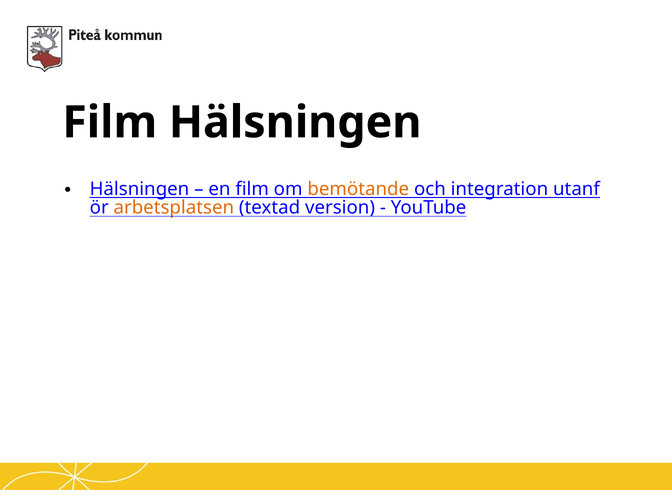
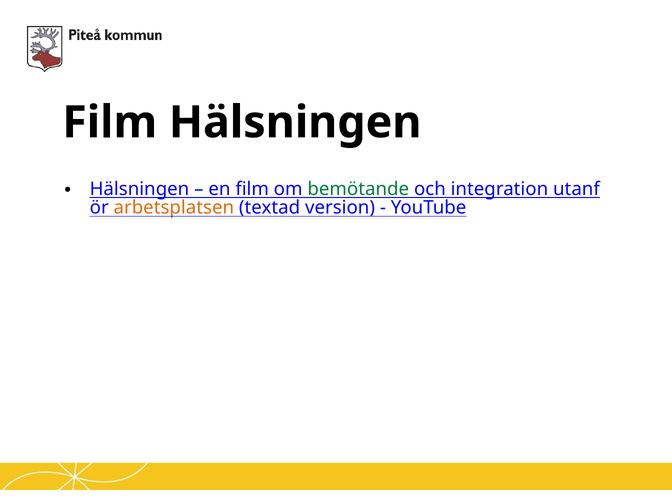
bemötande colour: orange -> green
